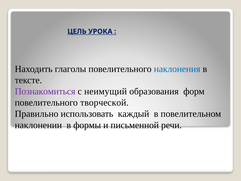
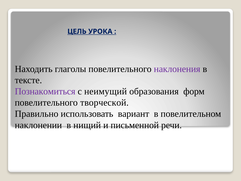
наклонения colour: blue -> purple
каждый: каждый -> вариант
формы: формы -> нищий
